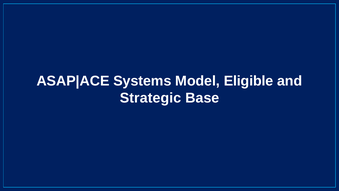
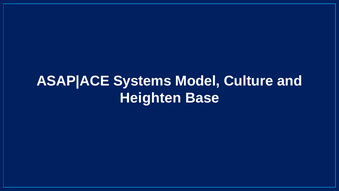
Eligible: Eligible -> Culture
Strategic: Strategic -> Heighten
